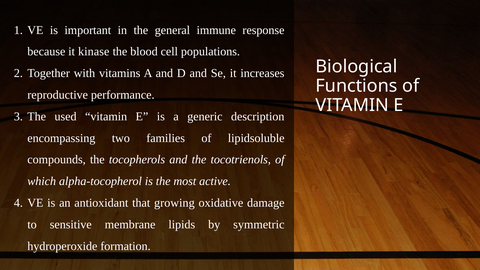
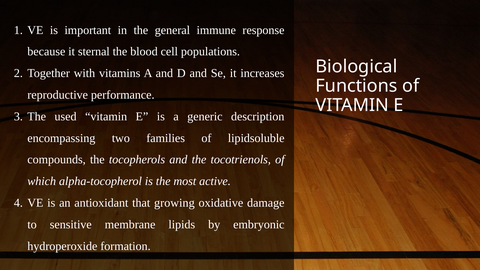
kinase: kinase -> sternal
symmetric: symmetric -> embryonic
